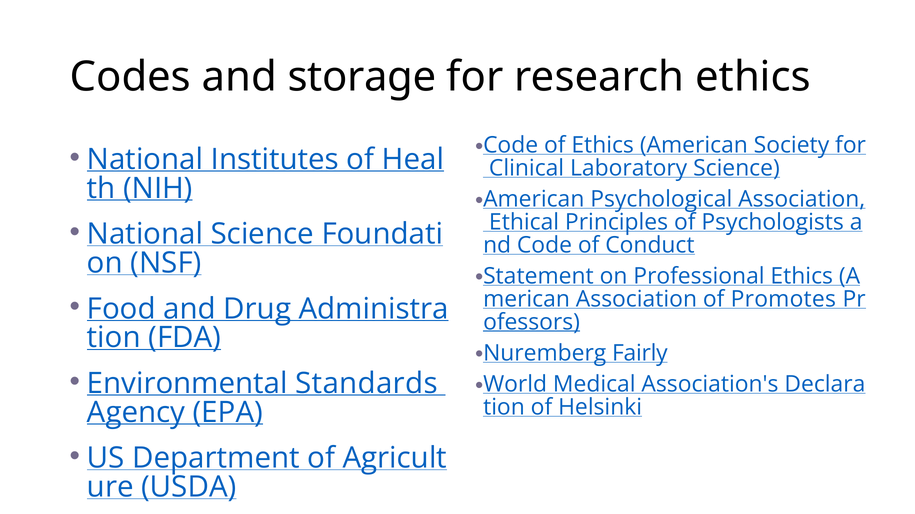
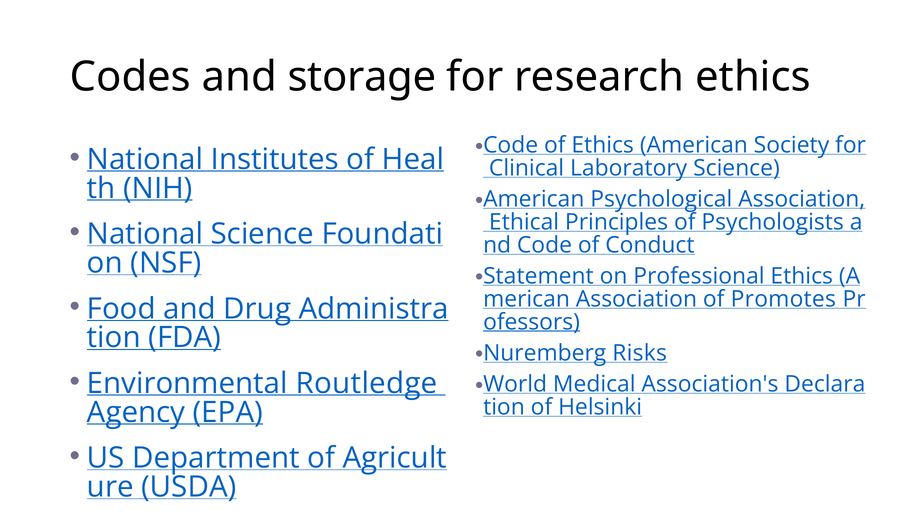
Fairly: Fairly -> Risks
Standards: Standards -> Routledge
